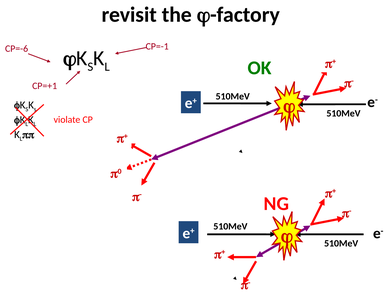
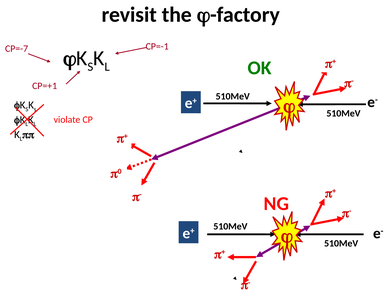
CP=-6: CP=-6 -> CP=-7
